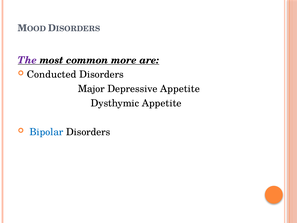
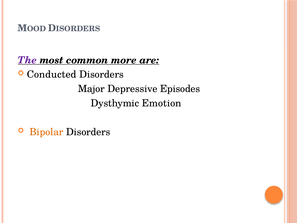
Depressive Appetite: Appetite -> Episodes
Dysthymic Appetite: Appetite -> Emotion
Bipolar colour: blue -> orange
